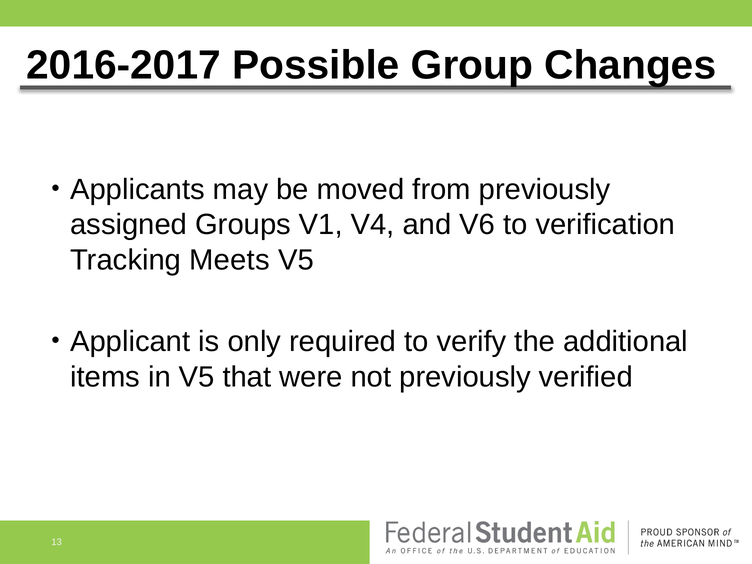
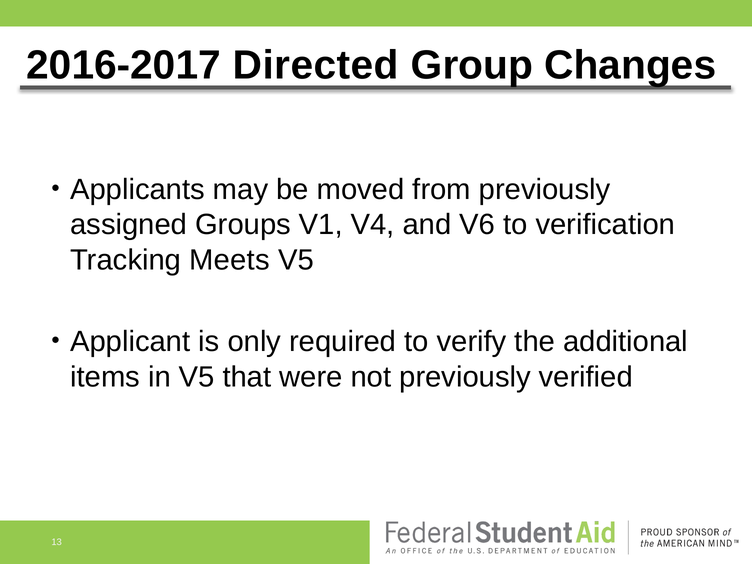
Possible: Possible -> Directed
